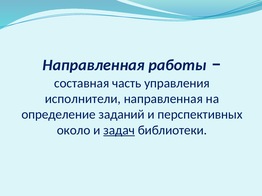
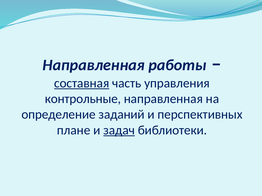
составная underline: none -> present
исполнители: исполнители -> контрольные
около: около -> плане
